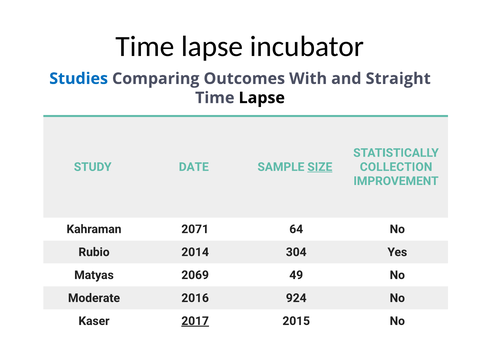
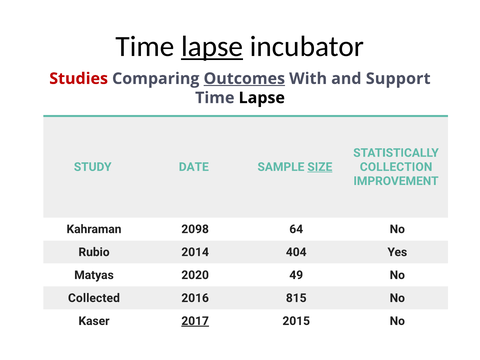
lapse at (212, 46) underline: none -> present
Studies colour: blue -> red
Outcomes underline: none -> present
Straight: Straight -> Support
2071: 2071 -> 2098
304: 304 -> 404
2069: 2069 -> 2020
Moderate: Moderate -> Collected
924: 924 -> 815
